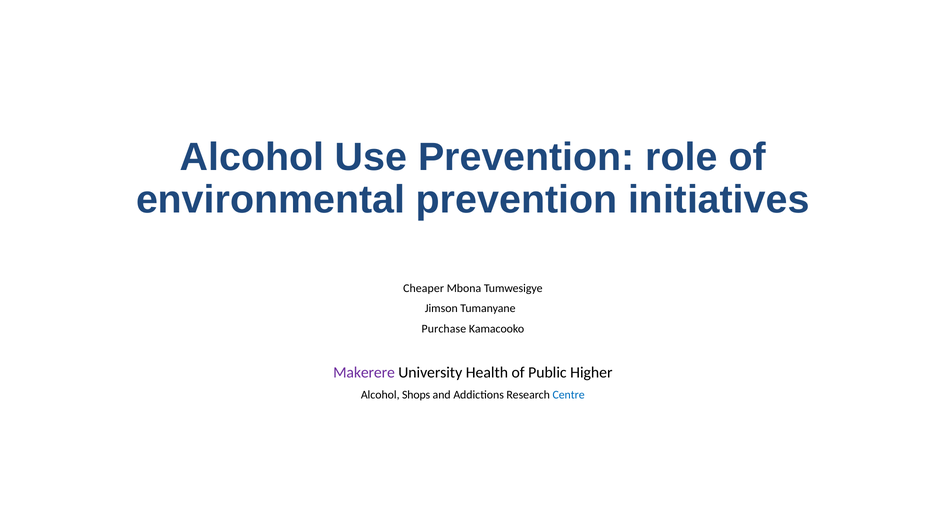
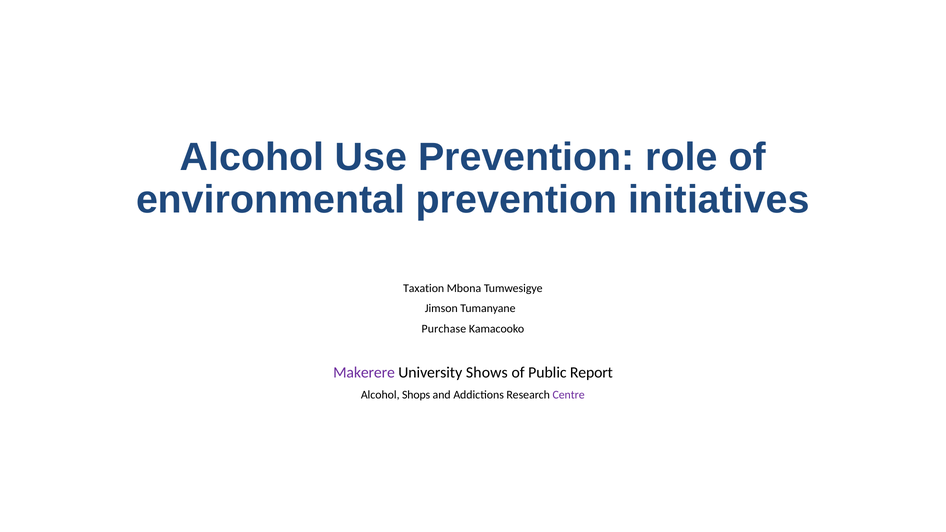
Cheaper: Cheaper -> Taxation
Health: Health -> Shows
Higher: Higher -> Report
Centre colour: blue -> purple
